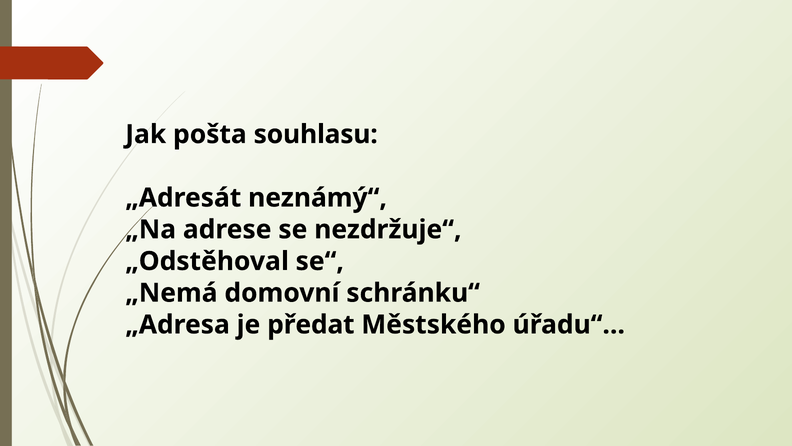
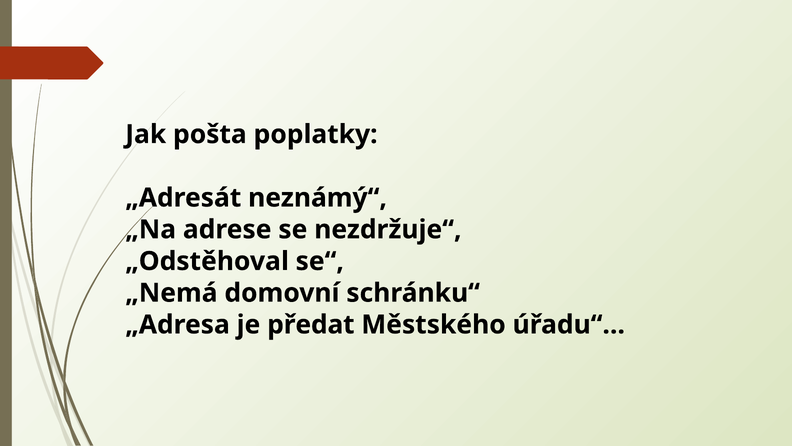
souhlasu: souhlasu -> poplatky
